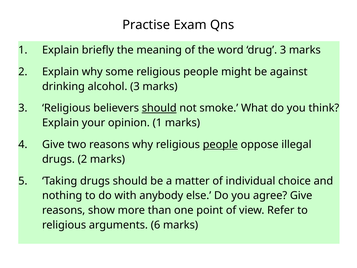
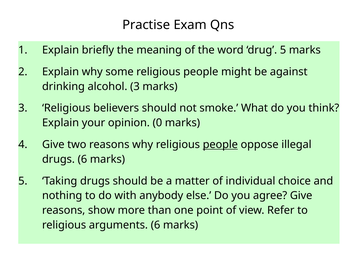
drug 3: 3 -> 5
should at (159, 108) underline: present -> none
opinion 1: 1 -> 0
drugs 2: 2 -> 6
